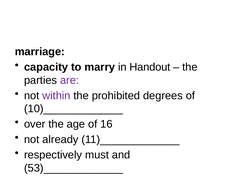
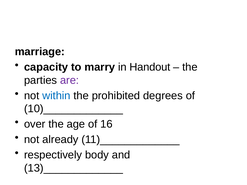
within colour: purple -> blue
must: must -> body
53)_____________: 53)_____________ -> 13)_____________
